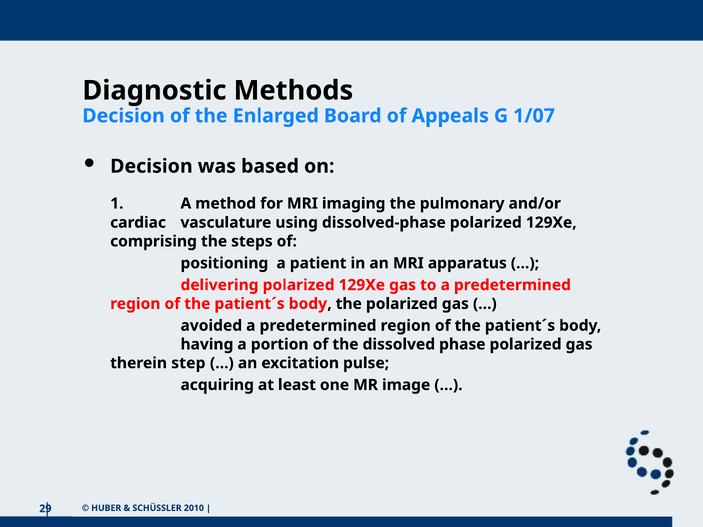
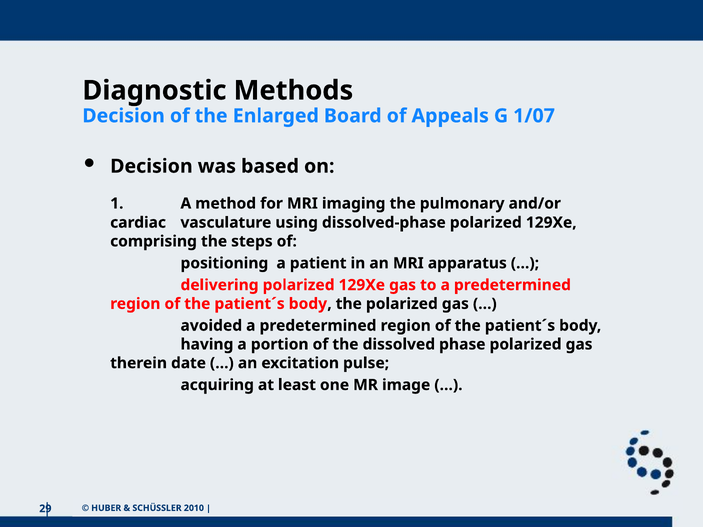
step: step -> date
